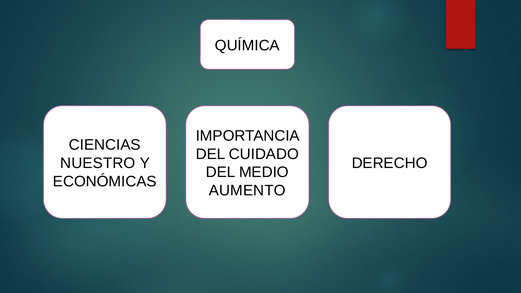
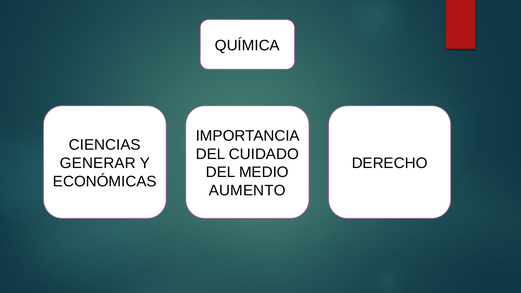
NUESTRO: NUESTRO -> GENERAR
